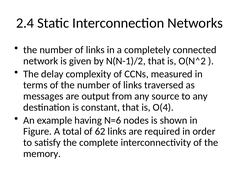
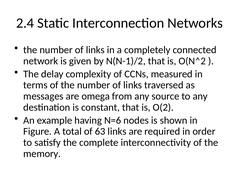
output: output -> omega
O(4: O(4 -> O(2
62: 62 -> 63
